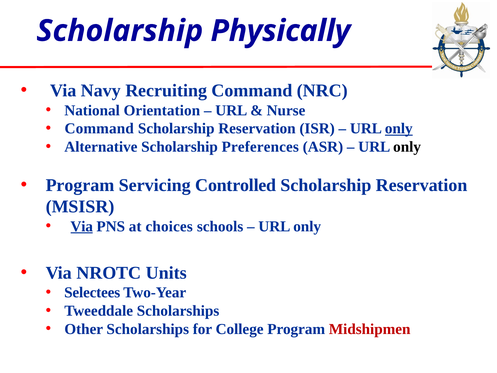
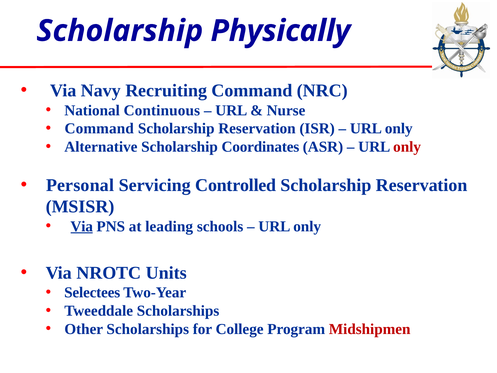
Orientation: Orientation -> Continuous
only at (399, 128) underline: present -> none
Preferences: Preferences -> Coordinates
only at (407, 147) colour: black -> red
Program at (80, 185): Program -> Personal
choices: choices -> leading
